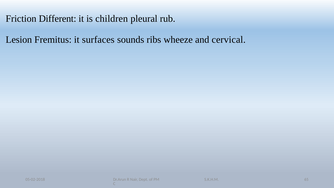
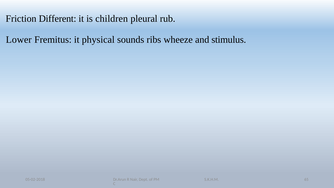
Lesion: Lesion -> Lower
surfaces: surfaces -> physical
cervical: cervical -> stimulus
